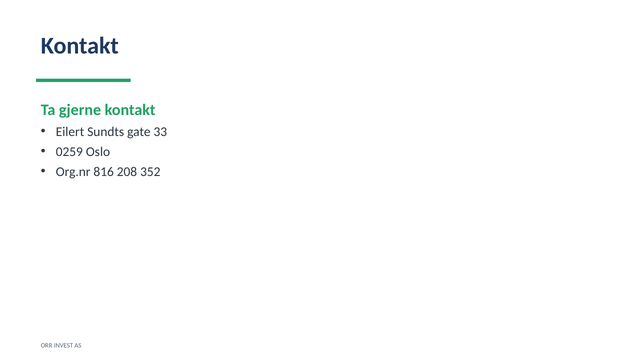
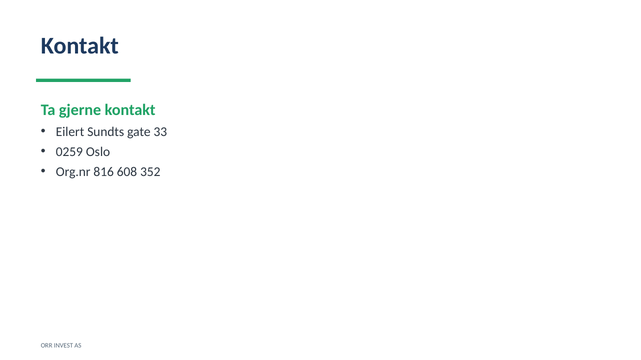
208: 208 -> 608
